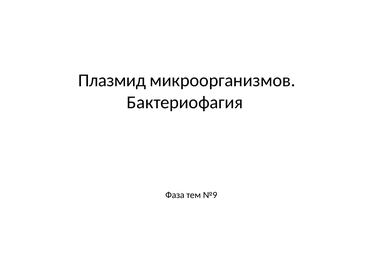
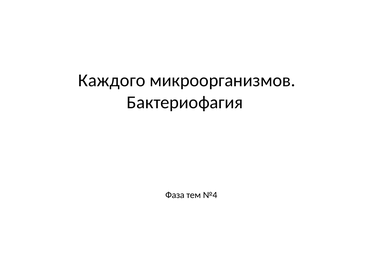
Плазмид: Плазмид -> Каждого
№9: №9 -> №4
